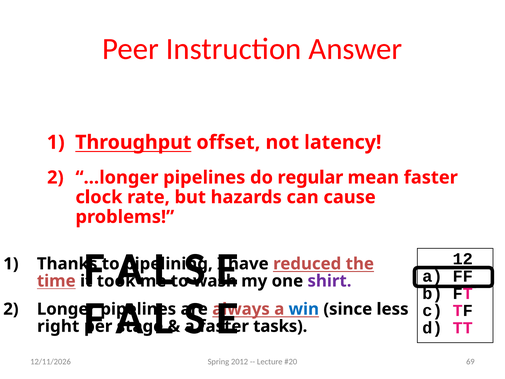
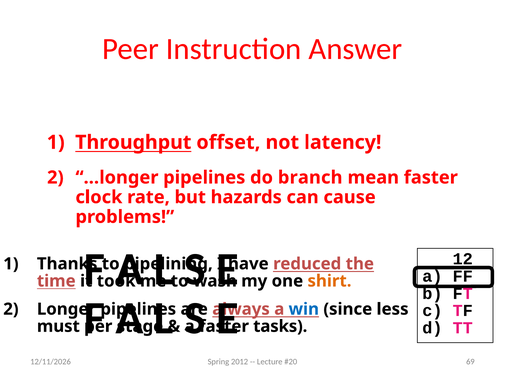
regular: regular -> branch
shirt colour: purple -> orange
right: right -> must
